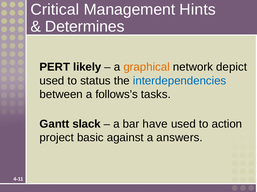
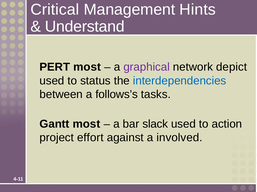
Determines: Determines -> Understand
PERT likely: likely -> most
graphical colour: orange -> purple
Gantt slack: slack -> most
have: have -> slack
basic: basic -> effort
answers: answers -> involved
